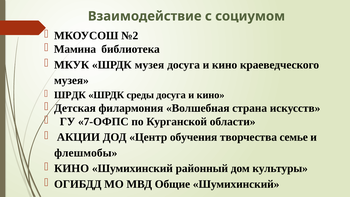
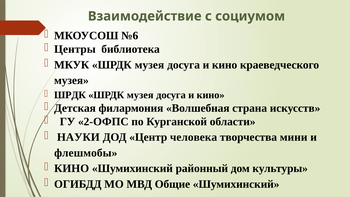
№2: №2 -> №6
Мамина: Мамина -> Центры
среды at (140, 95): среды -> музея
7-ОФПС: 7-ОФПС -> 2-ОФПС
АКЦИИ: АКЦИИ -> НАУКИ
обучения: обучения -> человека
семье: семье -> мини
